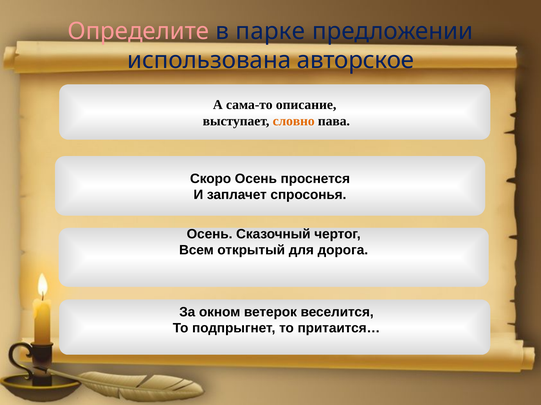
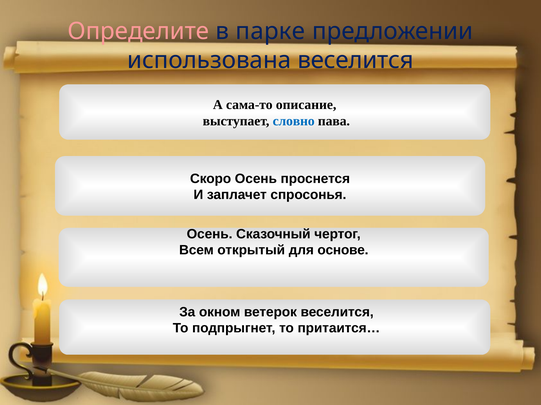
использована авторское: авторское -> веселится
словно colour: orange -> blue
дорога: дорога -> основе
